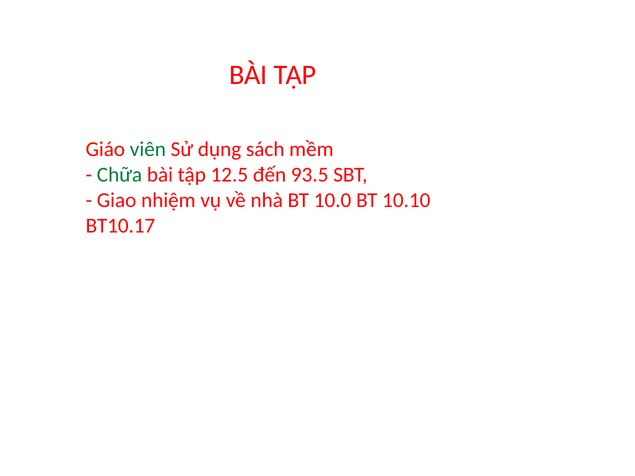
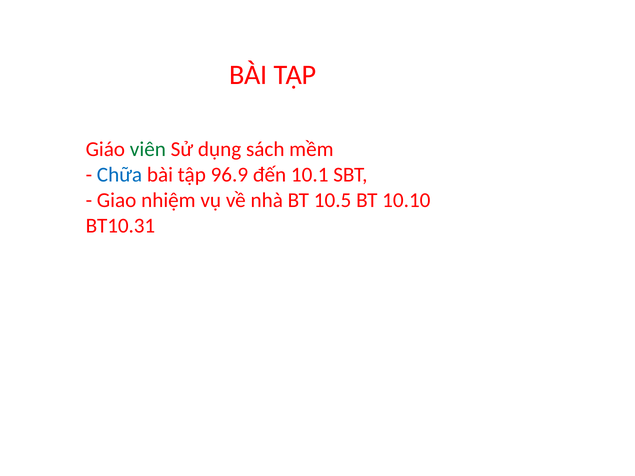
Chữa colour: green -> blue
12.5: 12.5 -> 96.9
93.5: 93.5 -> 10.1
10.0: 10.0 -> 10.5
BT10.17: BT10.17 -> BT10.31
